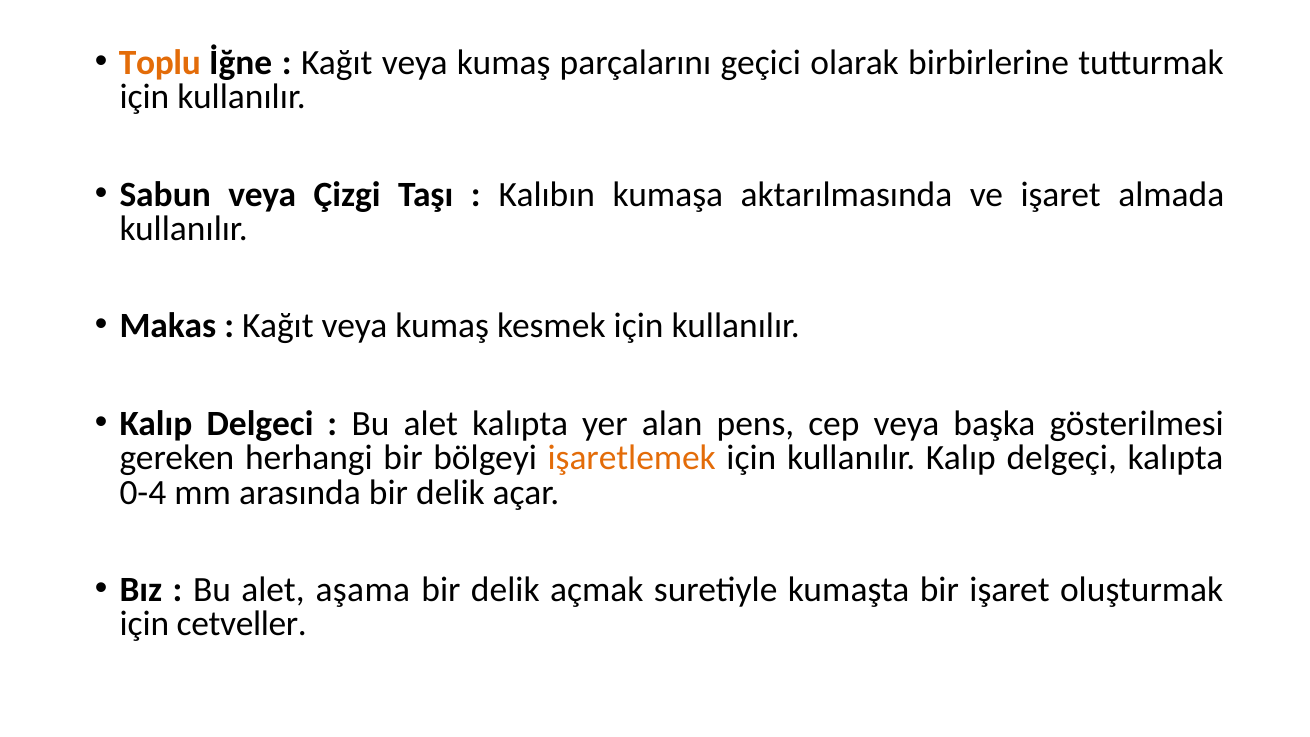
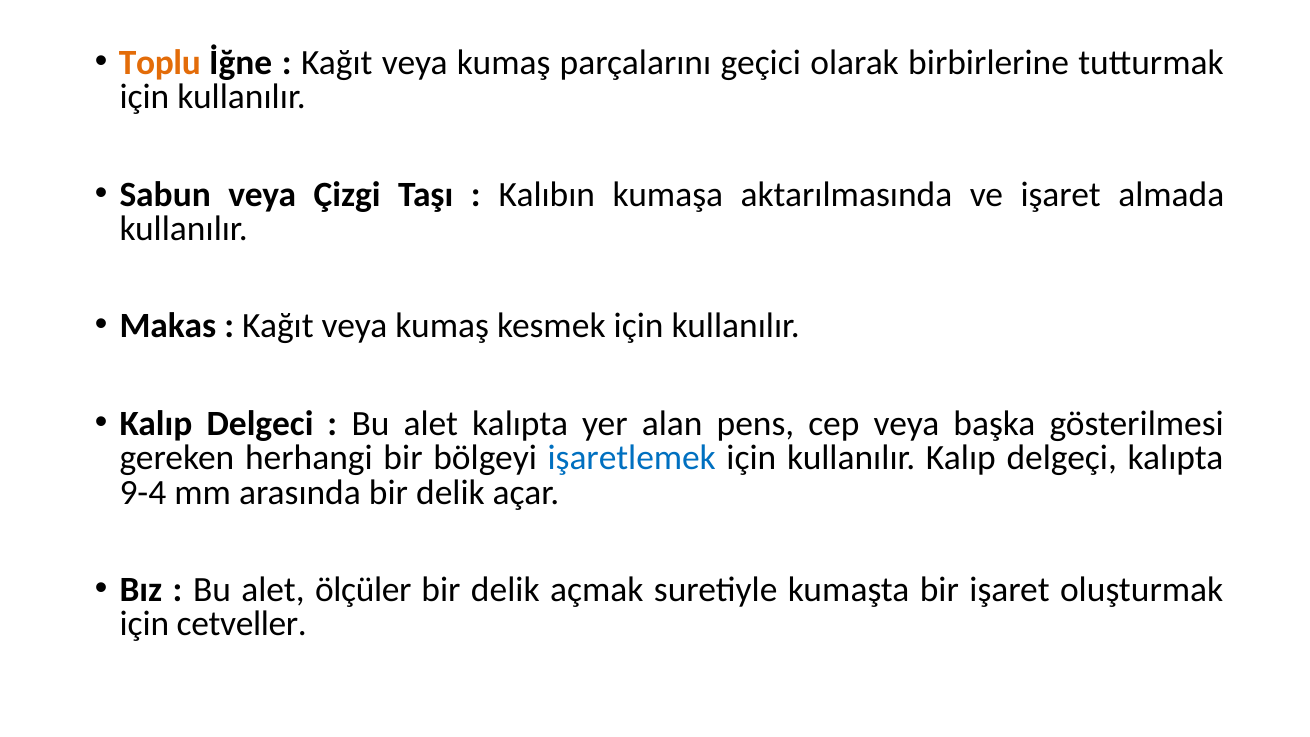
işaretlemek colour: orange -> blue
0-4: 0-4 -> 9-4
aşama: aşama -> ölçüler
